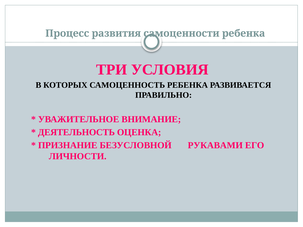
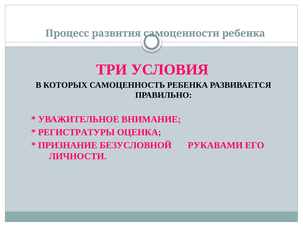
ДЕЯТЕЛЬНОСТЬ: ДЕЯТЕЛЬНОСТЬ -> РЕГИСТРАТУРЫ
